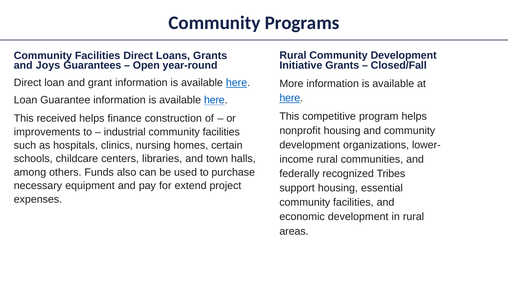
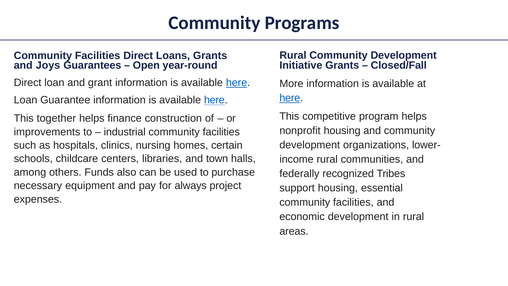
received: received -> together
extend: extend -> always
